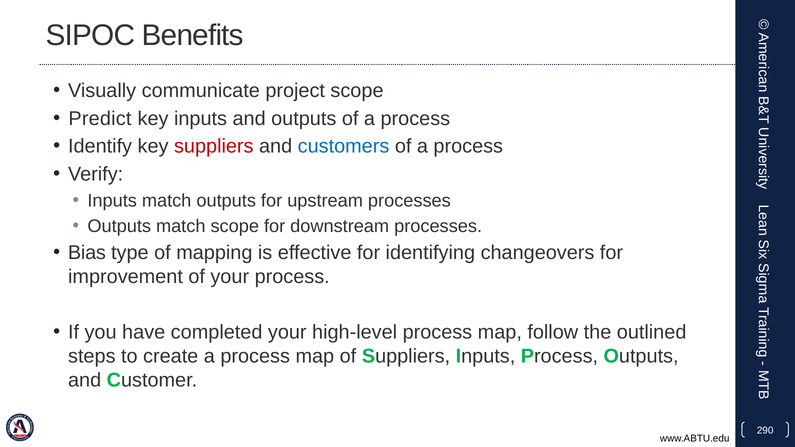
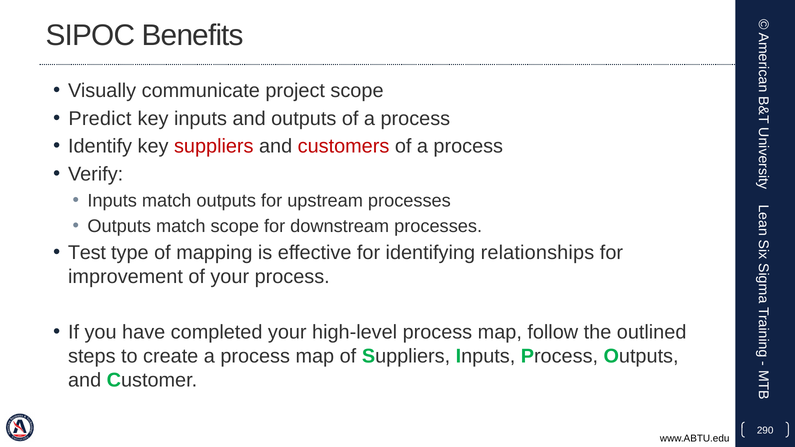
customers colour: blue -> red
Bias: Bias -> Test
changeovers: changeovers -> relationships
